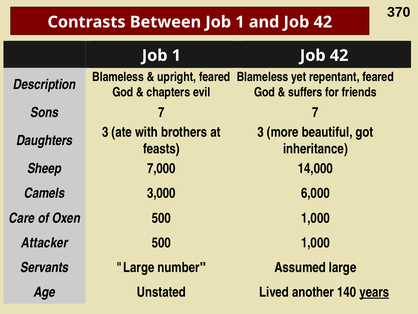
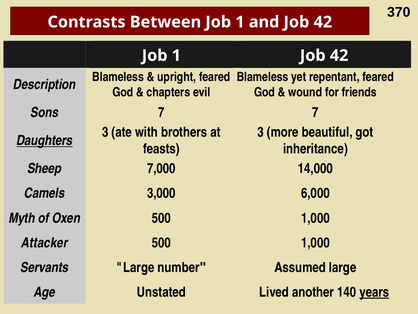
suffers: suffers -> wound
Daughters underline: none -> present
Care: Care -> Myth
